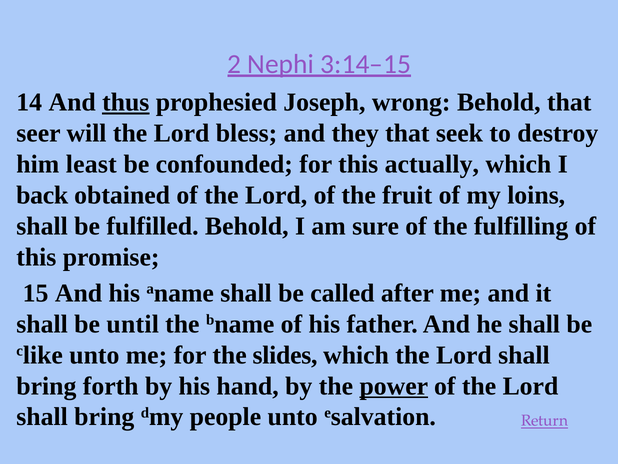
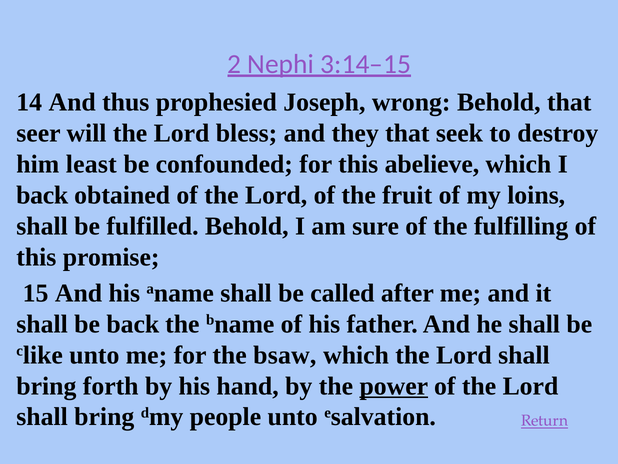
thus underline: present -> none
actually: actually -> abelieve
be until: until -> back
slides: slides -> bsaw
